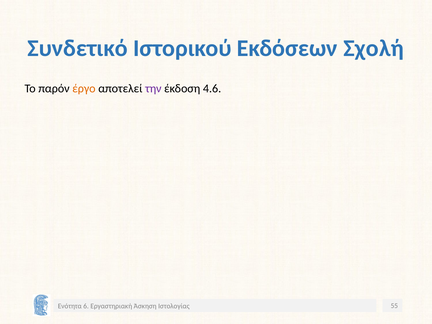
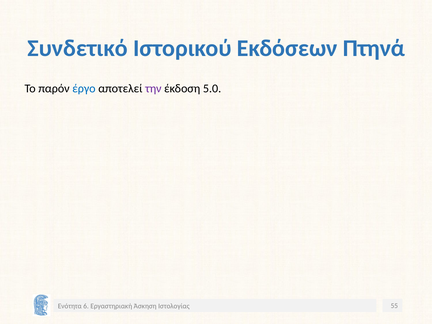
Σχολή: Σχολή -> Πτηνά
έργο colour: orange -> blue
4.6: 4.6 -> 5.0
